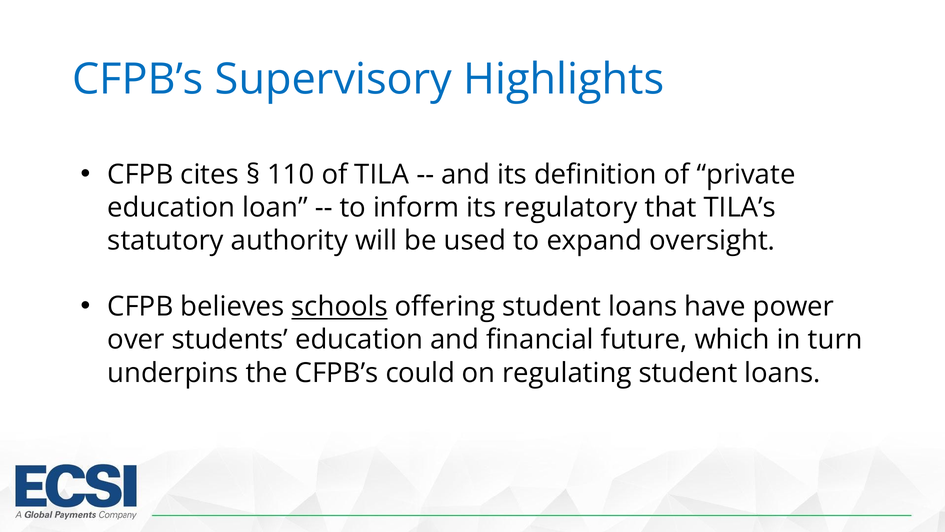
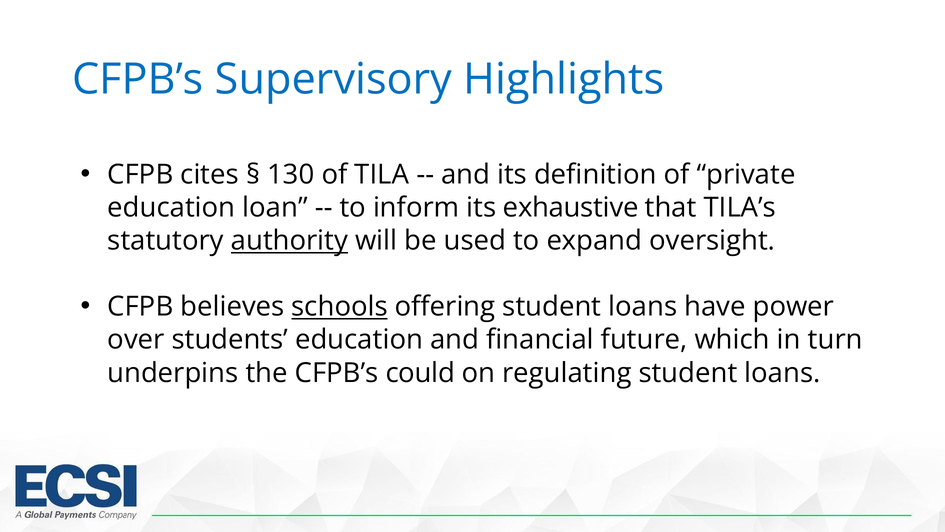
110: 110 -> 130
regulatory: regulatory -> exhaustive
authority underline: none -> present
